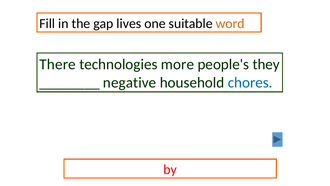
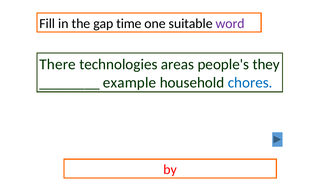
lives: lives -> time
word colour: orange -> purple
more: more -> areas
negative: negative -> example
